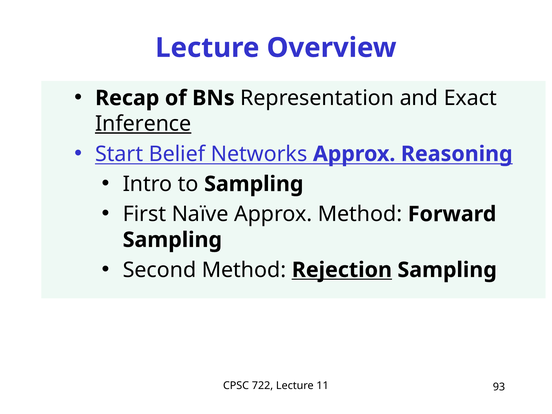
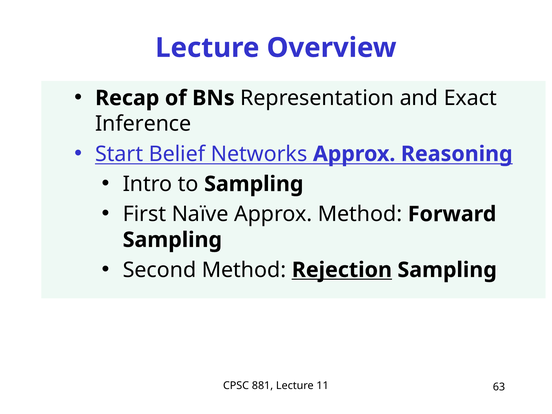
Inference underline: present -> none
722: 722 -> 881
93: 93 -> 63
